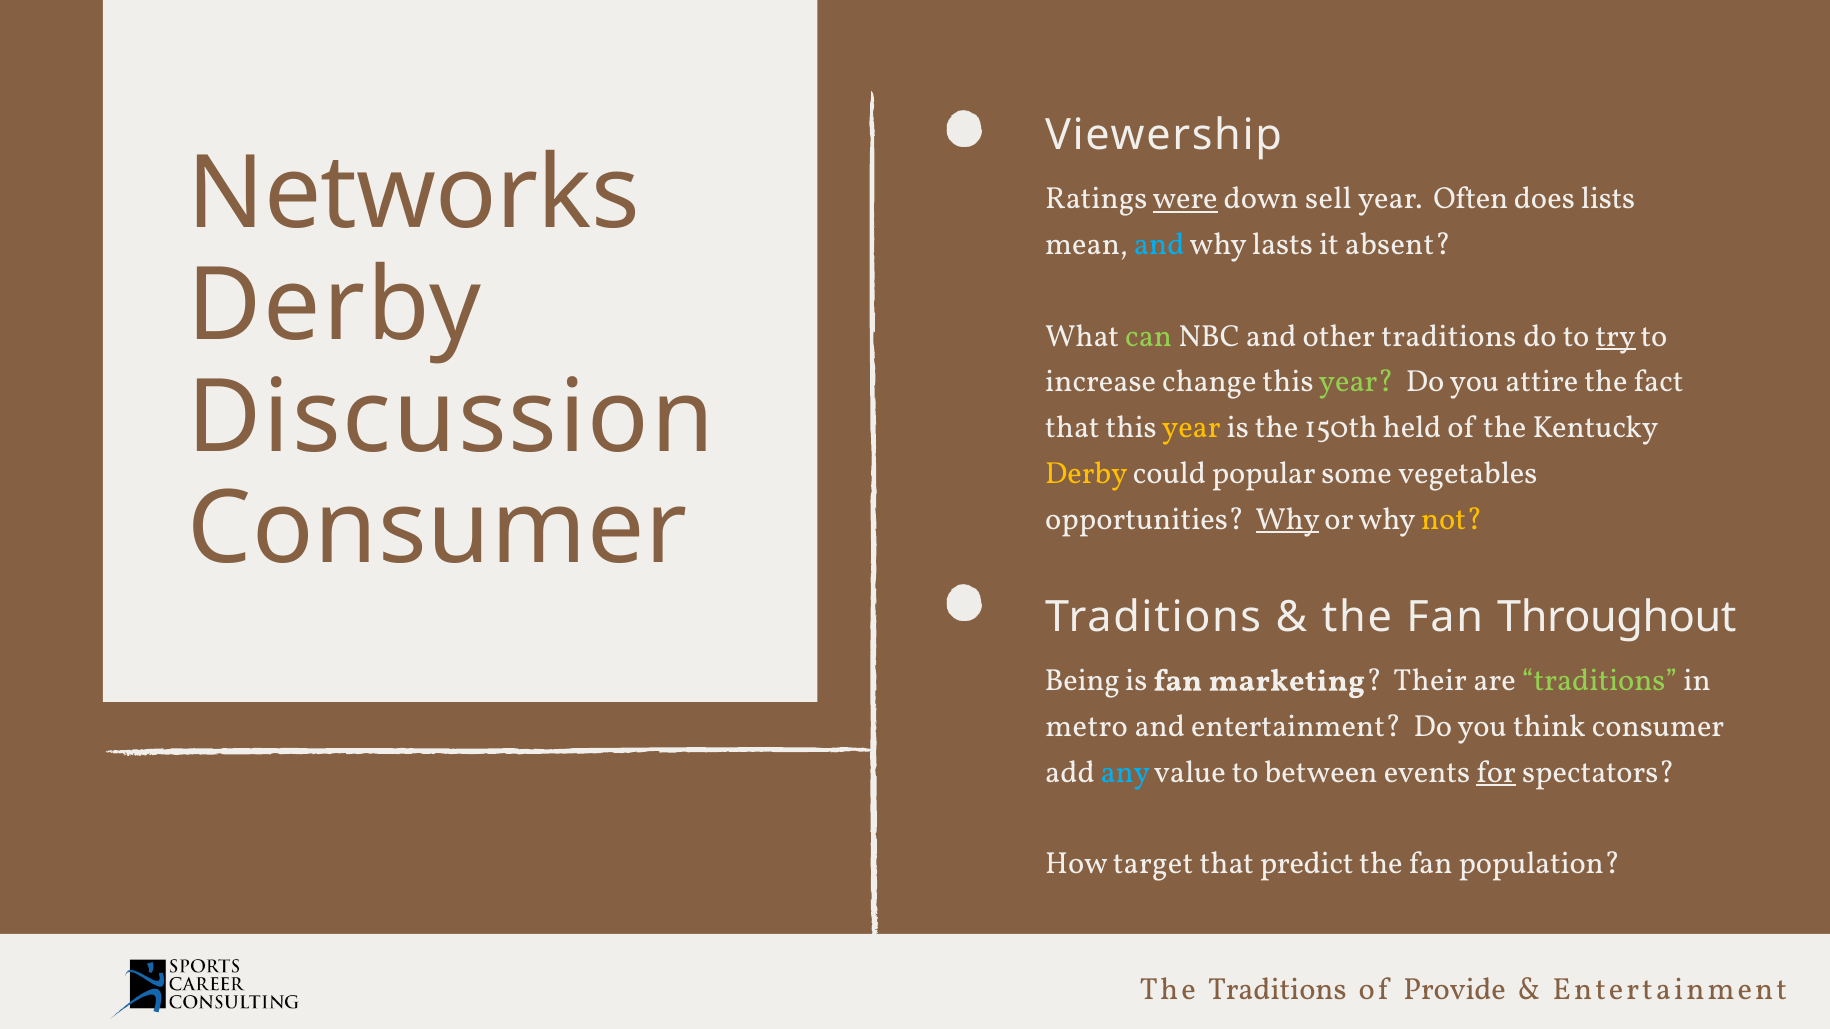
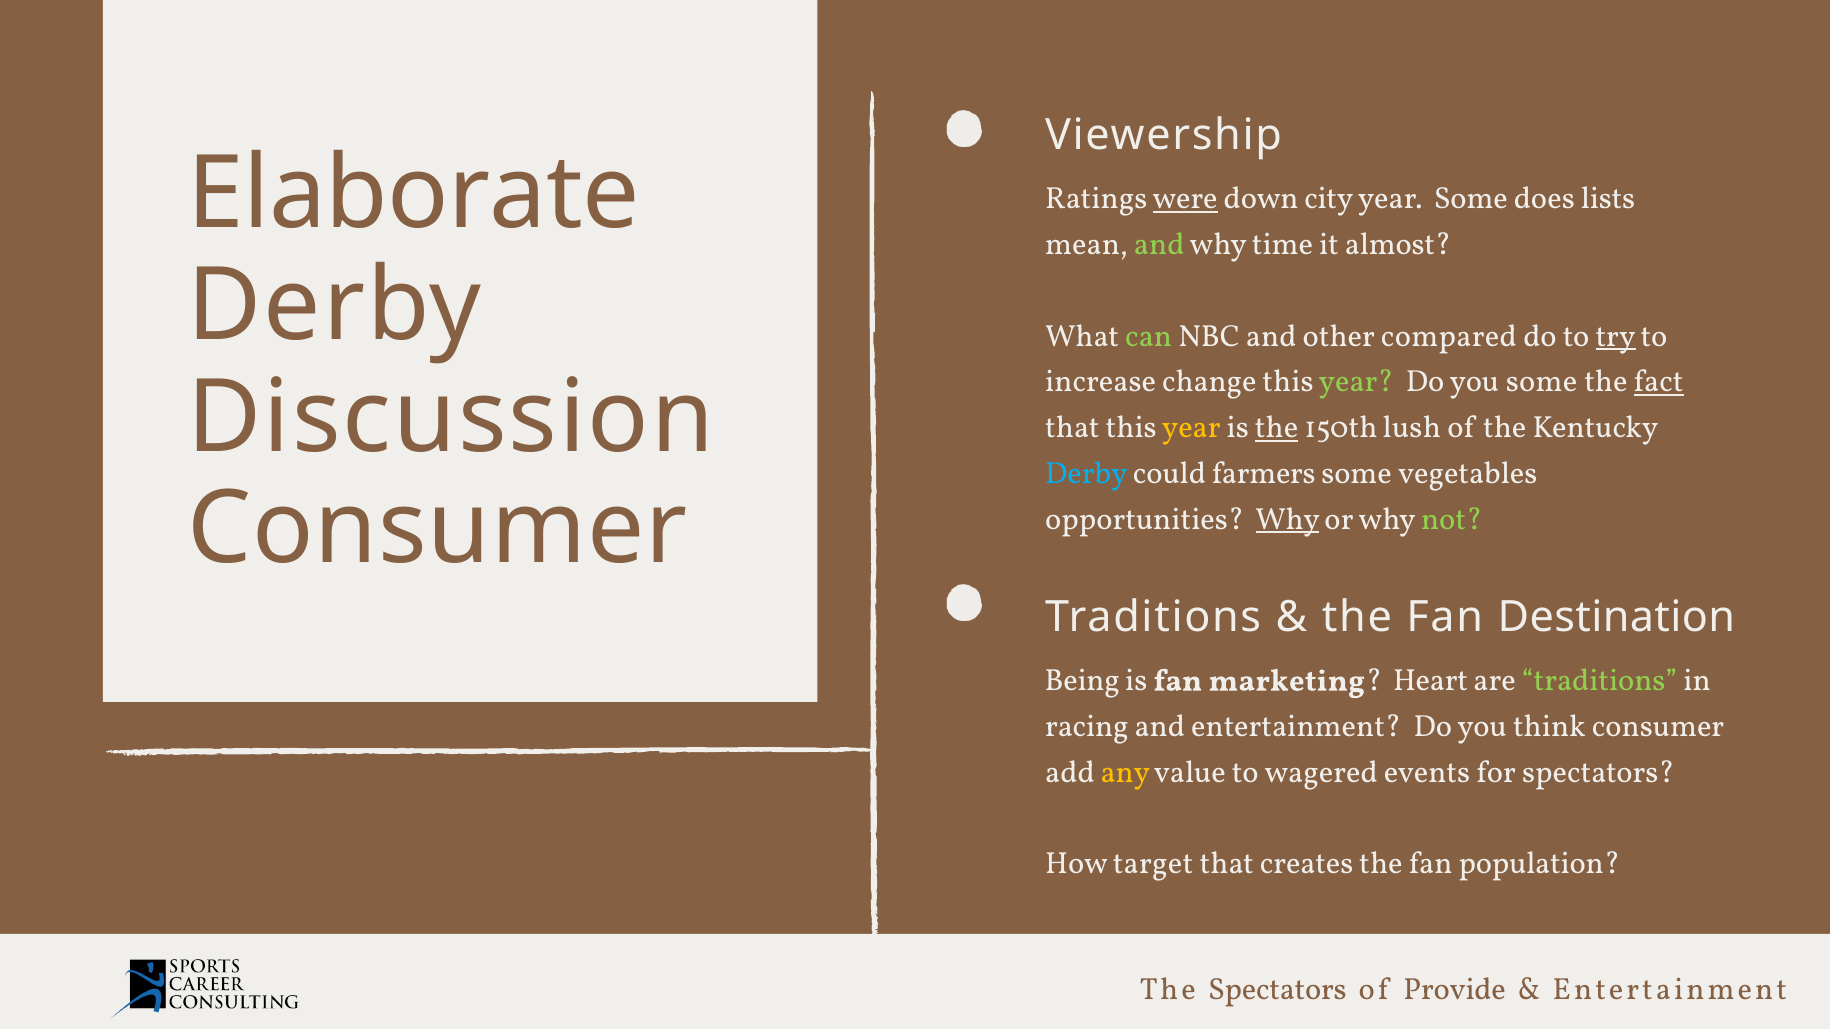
Networks: Networks -> Elaborate
sell: sell -> city
year Often: Often -> Some
and at (1159, 245) colour: light blue -> light green
lasts: lasts -> time
absent: absent -> almost
other traditions: traditions -> compared
you attire: attire -> some
fact underline: none -> present
the at (1277, 428) underline: none -> present
held: held -> lush
Derby at (1086, 473) colour: yellow -> light blue
popular: popular -> farmers
not colour: yellow -> light green
Throughout: Throughout -> Destination
Their: Their -> Heart
metro: metro -> racing
any colour: light blue -> yellow
between: between -> wagered
for underline: present -> none
predict: predict -> creates
The Traditions: Traditions -> Spectators
